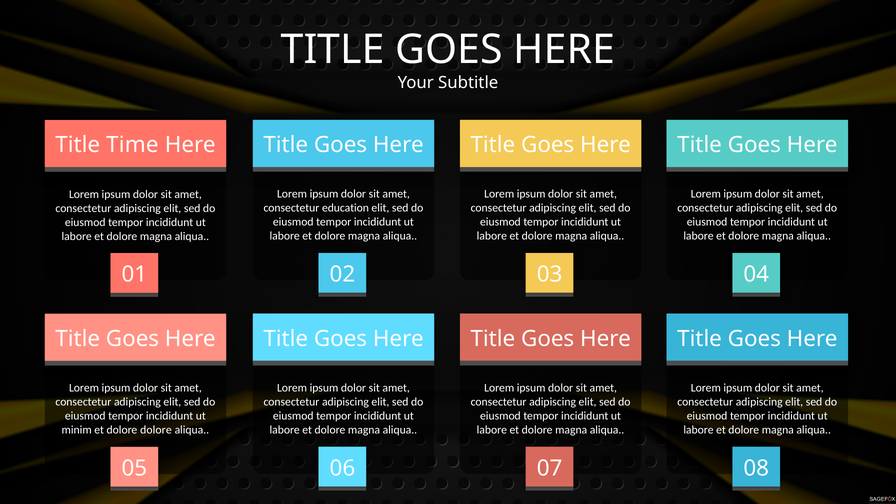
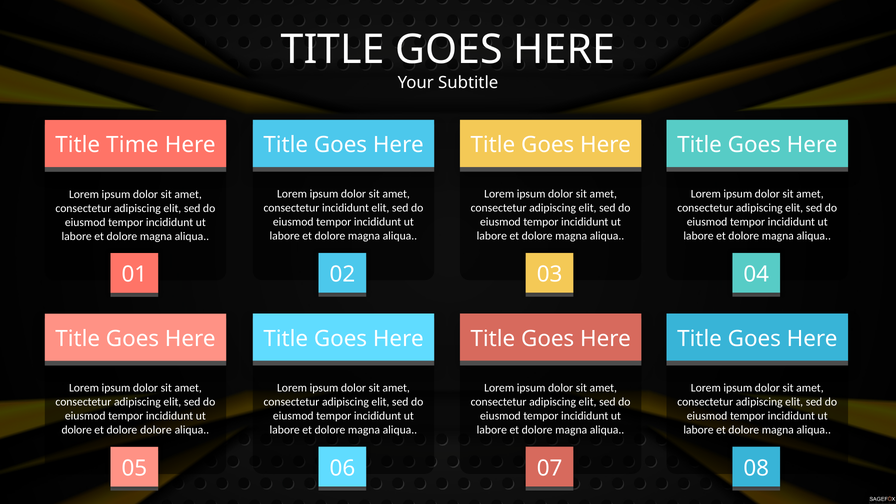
consectetur education: education -> incididunt
minim at (77, 430): minim -> dolore
